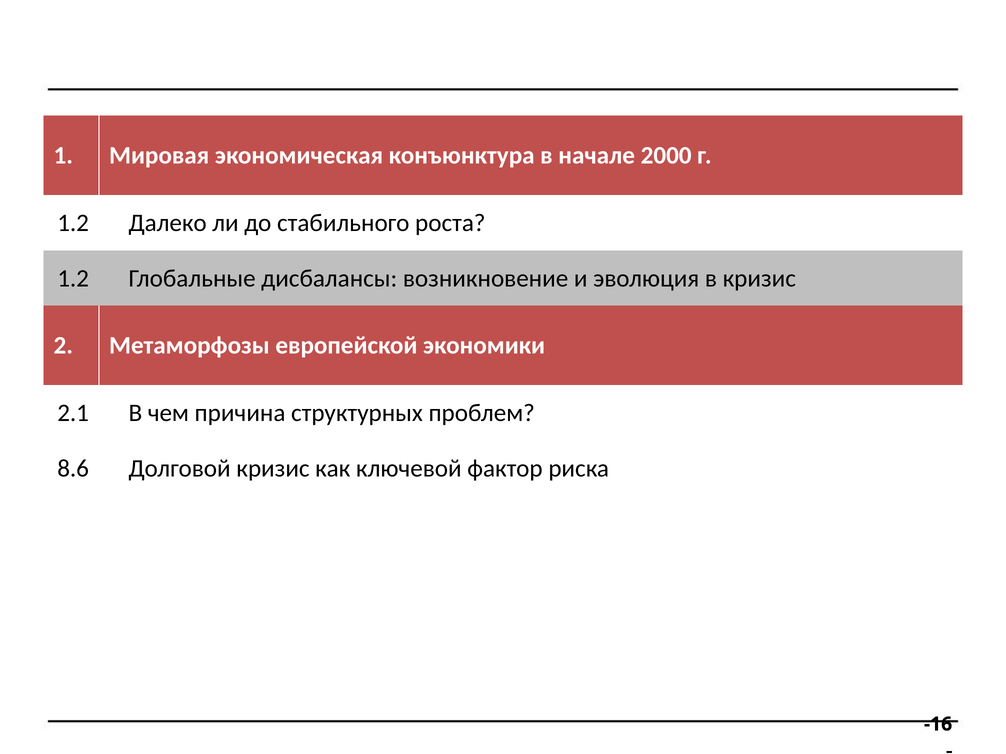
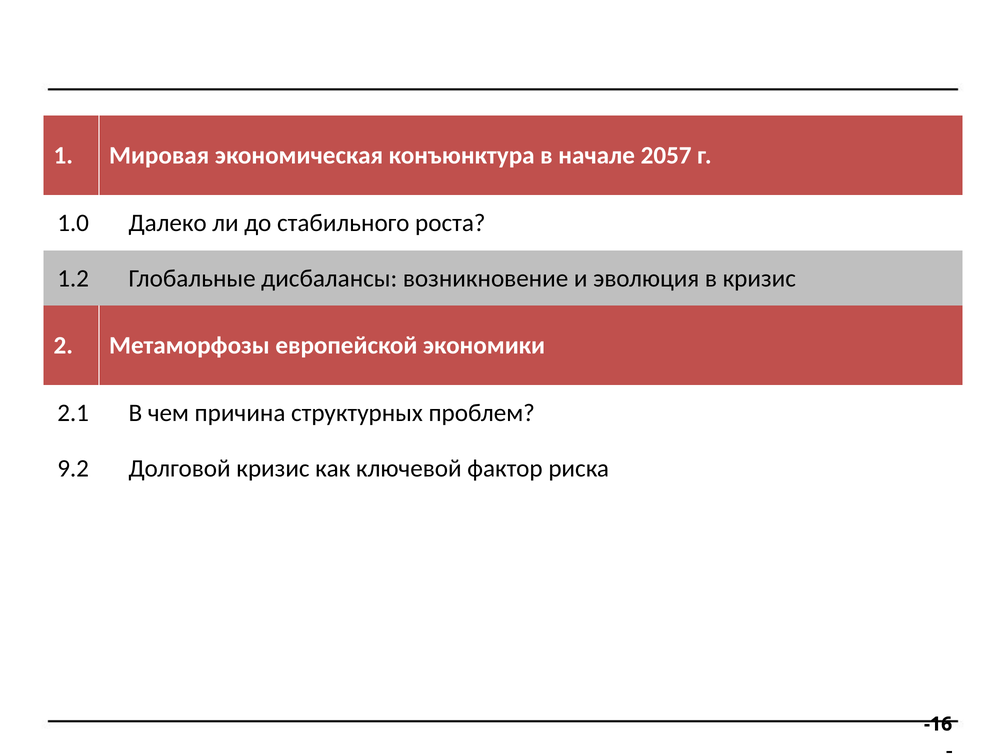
2000: 2000 -> 2057
1.2 at (73, 223): 1.2 -> 1.0
8.6: 8.6 -> 9.2
